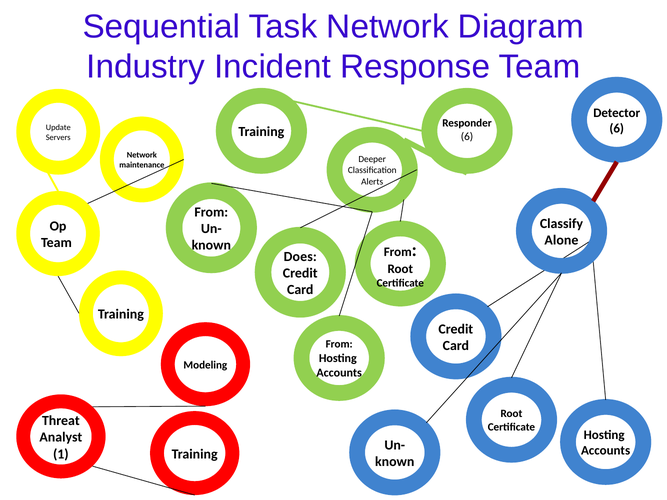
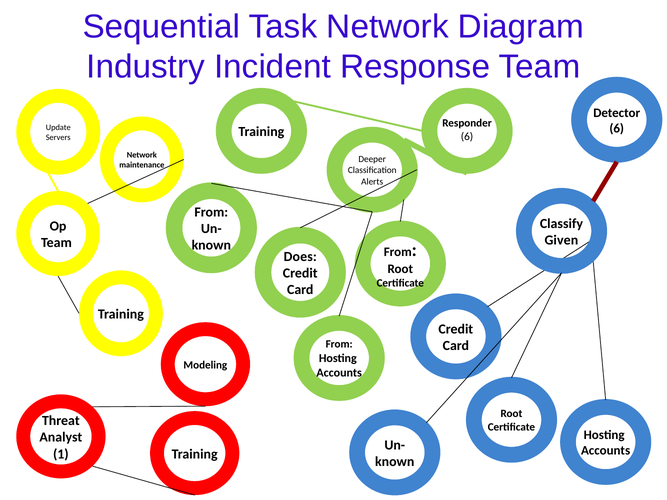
Alone: Alone -> Given
